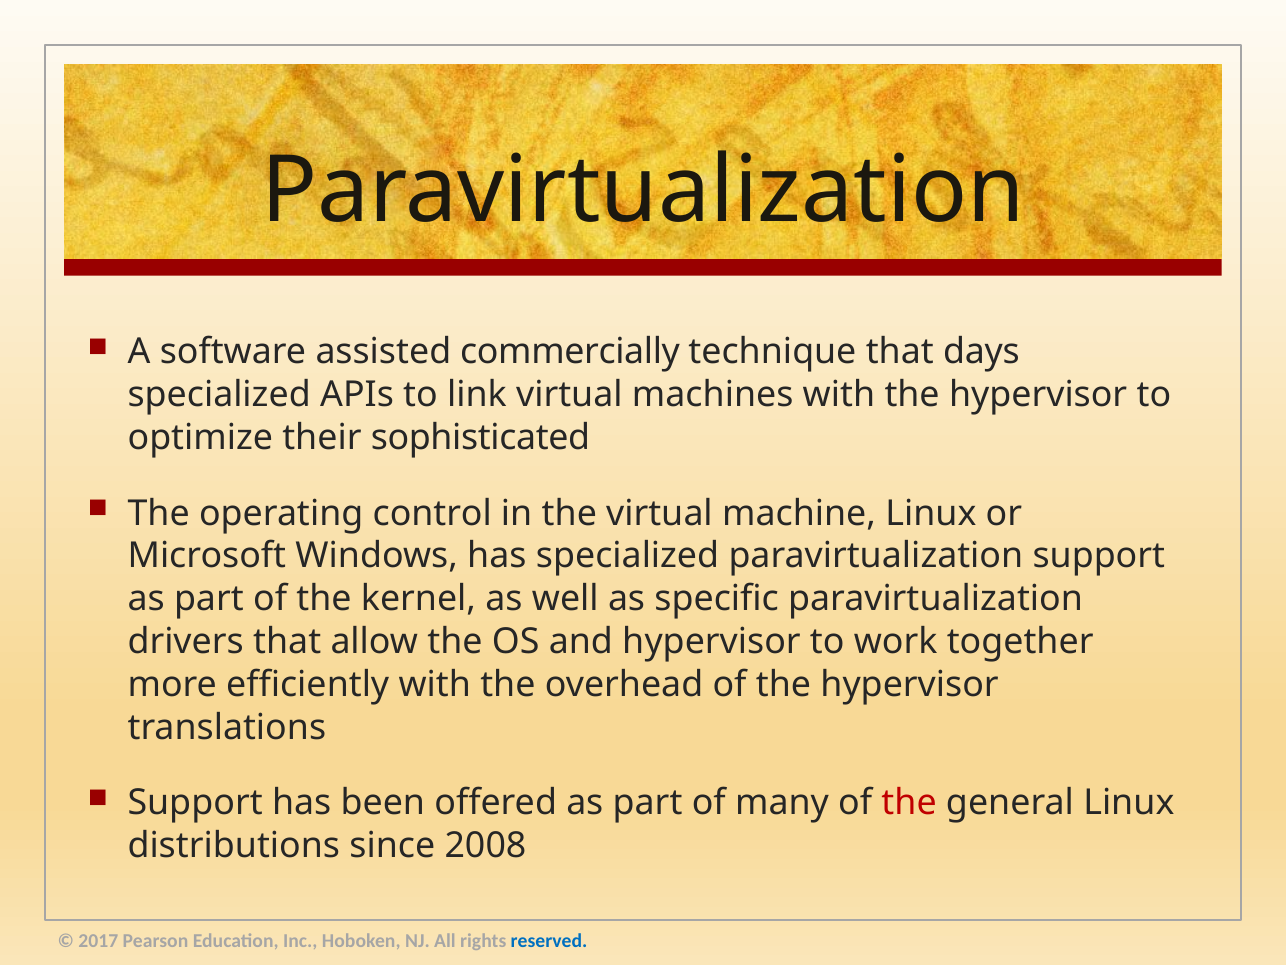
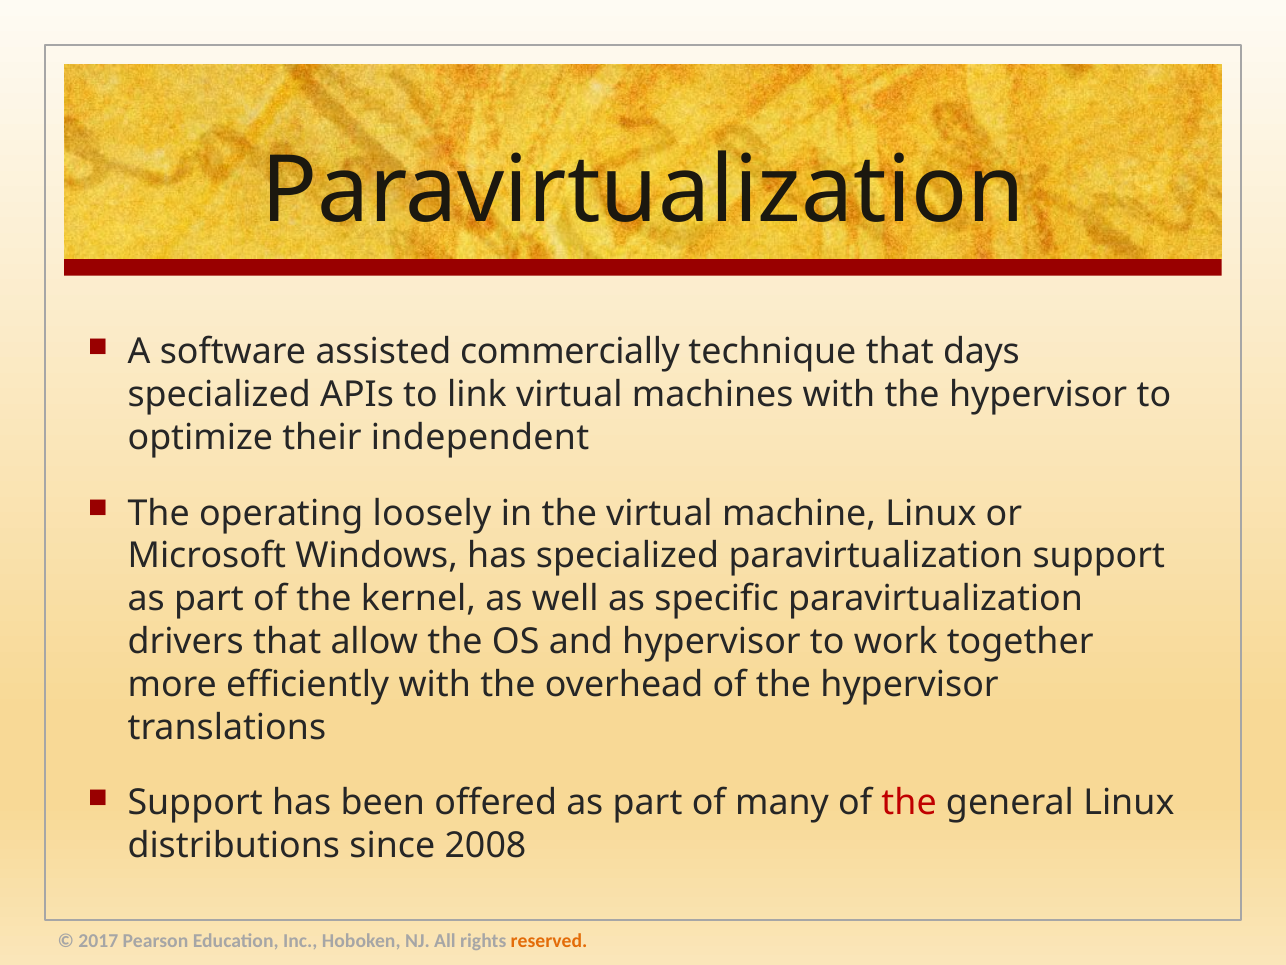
sophisticated: sophisticated -> independent
control: control -> loosely
reserved colour: blue -> orange
